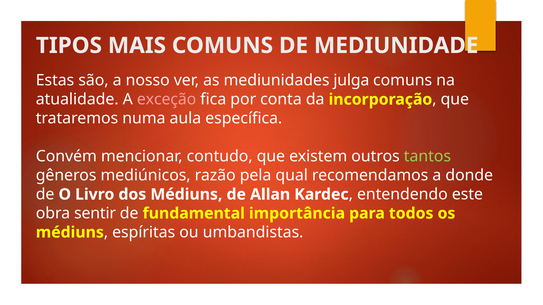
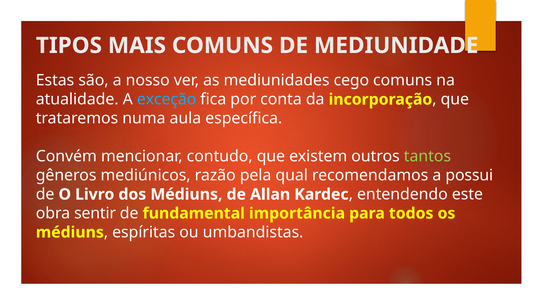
julga: julga -> cego
exceção colour: pink -> light blue
donde: donde -> possui
